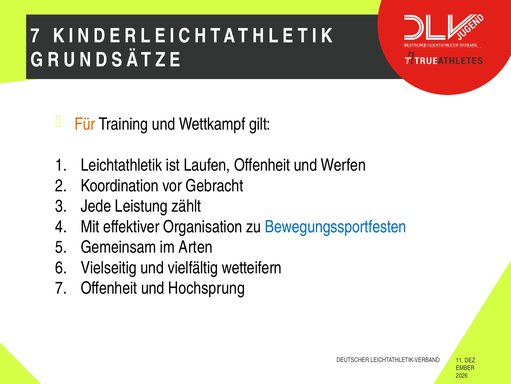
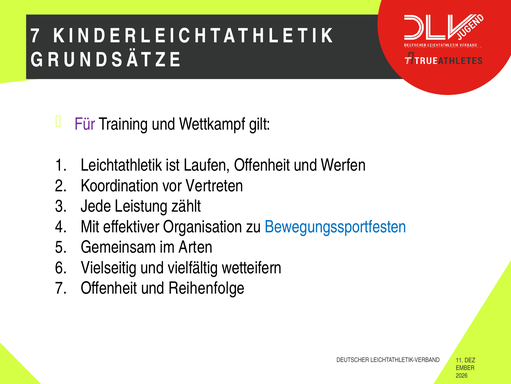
Für colour: orange -> purple
Gebracht: Gebracht -> Vertreten
Hochsprung: Hochsprung -> Reihenfolge
